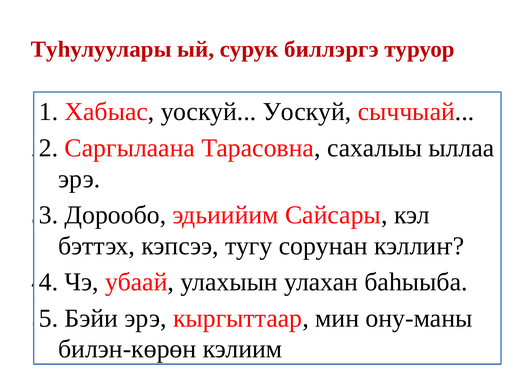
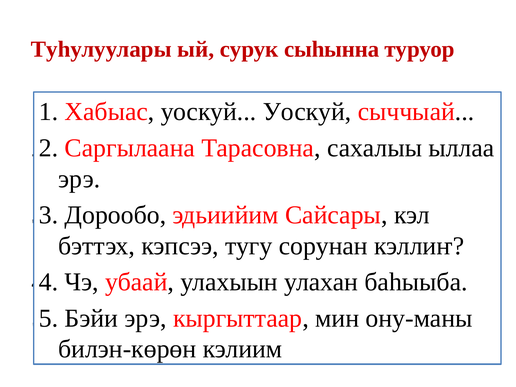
биллэргэ: биллэргэ -> сыһынна
